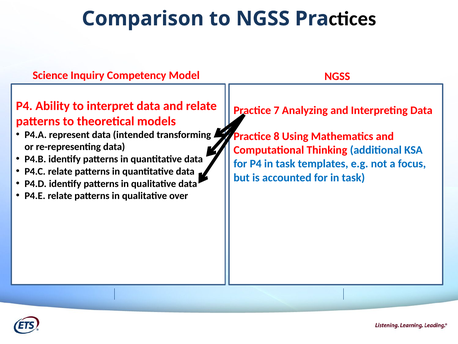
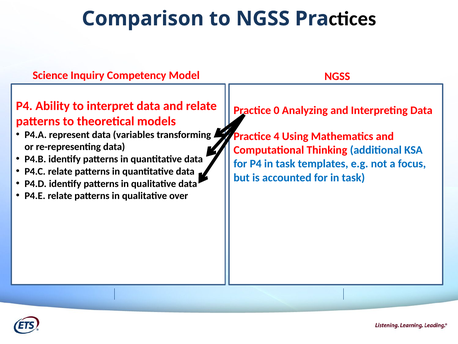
7: 7 -> 0
intended: intended -> variables
8: 8 -> 4
